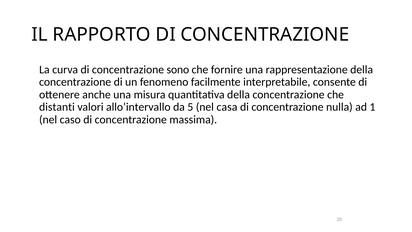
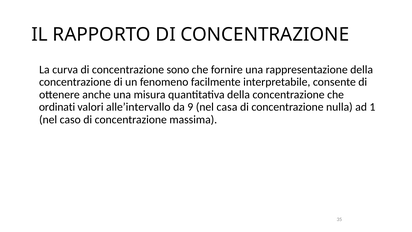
distanti: distanti -> ordinati
allo’intervallo: allo’intervallo -> alle’intervallo
5: 5 -> 9
